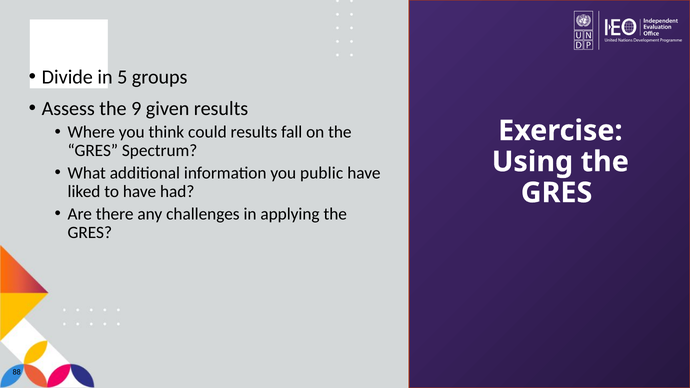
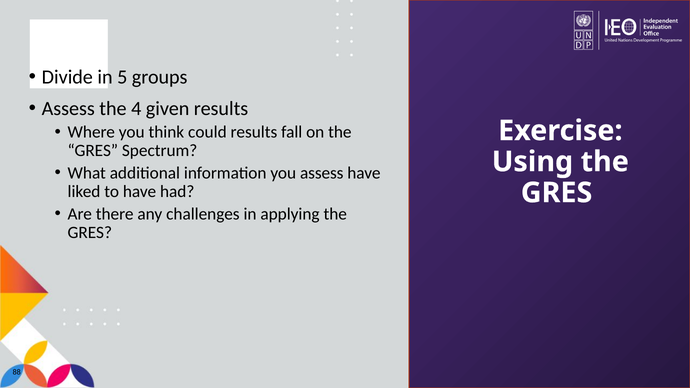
9: 9 -> 4
you public: public -> assess
